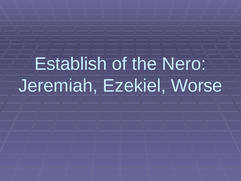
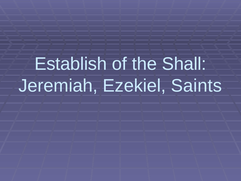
Nero: Nero -> Shall
Worse: Worse -> Saints
